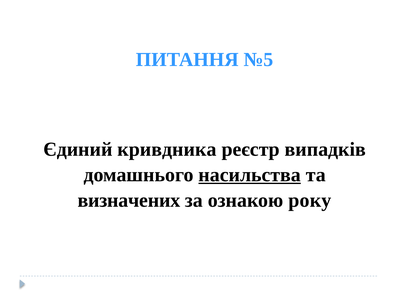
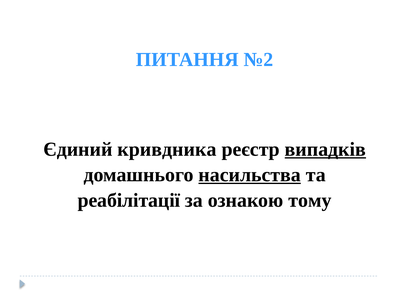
№5: №5 -> №2
випадків underline: none -> present
визначених: визначених -> реабілітації
року: року -> тому
